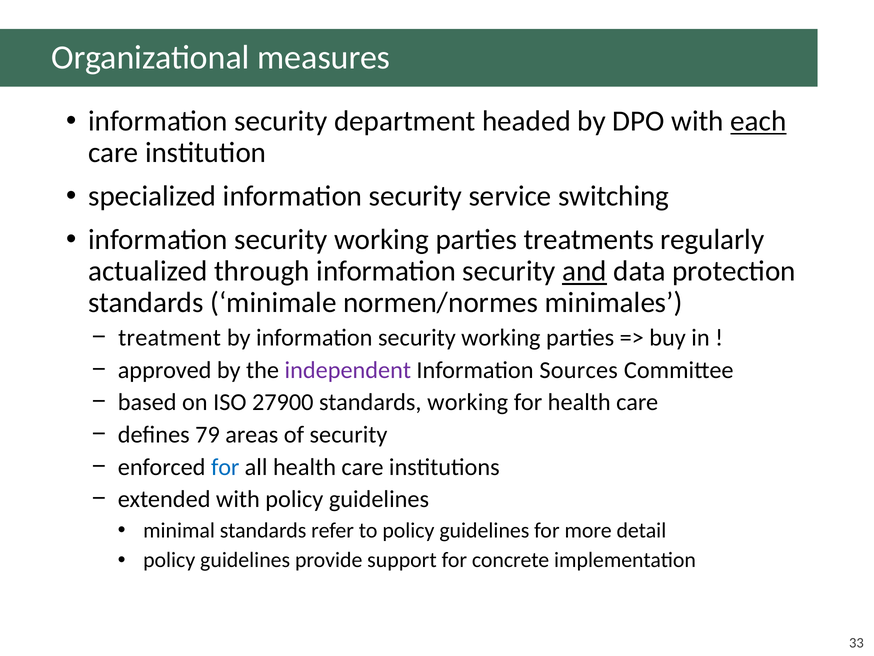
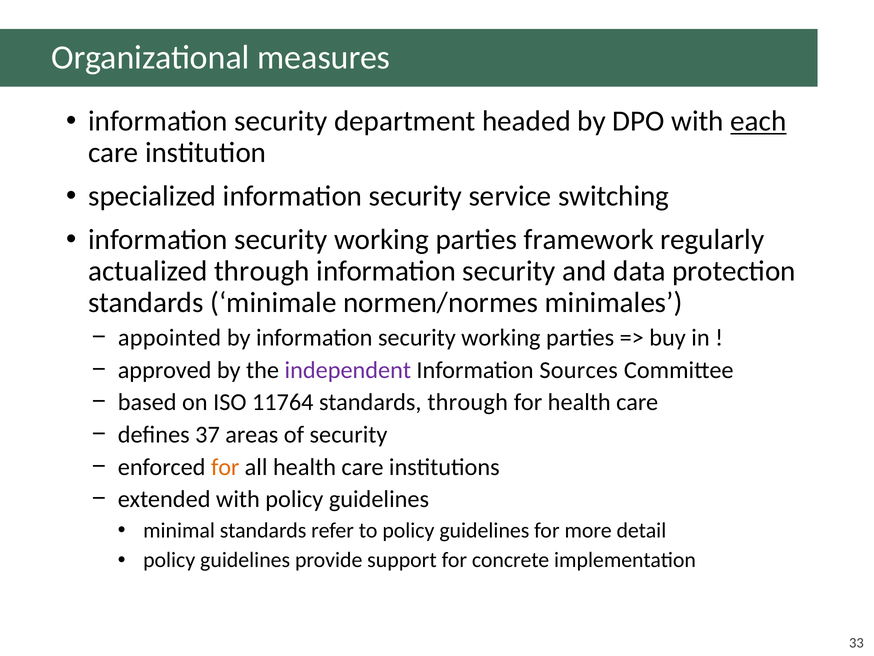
treatments: treatments -> framework
and underline: present -> none
treatment: treatment -> appointed
27900: 27900 -> 11764
standards working: working -> through
79: 79 -> 37
for at (225, 467) colour: blue -> orange
